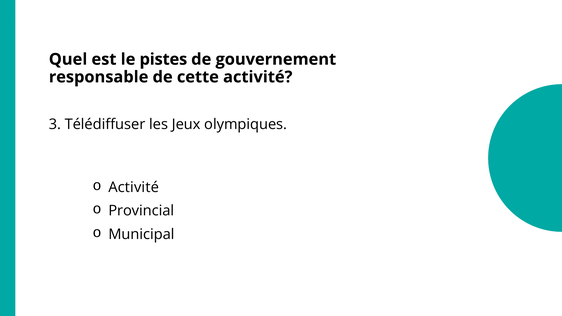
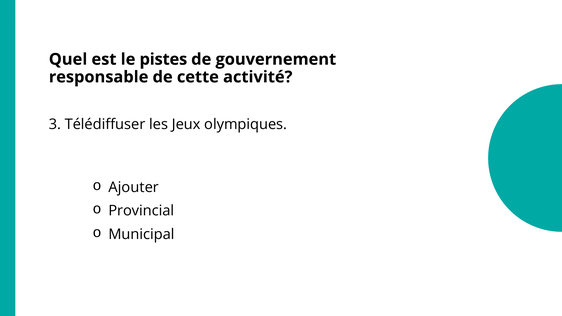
Activité at (134, 187): Activité -> Ajouter
